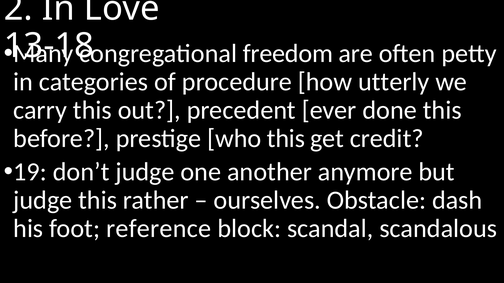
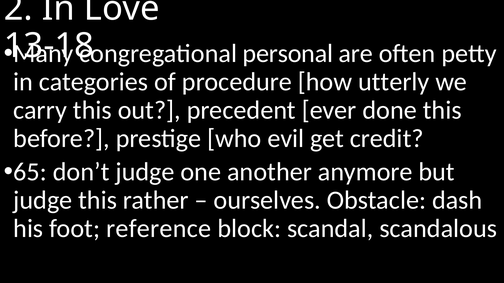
freedom: freedom -> personal
who this: this -> evil
19: 19 -> 65
